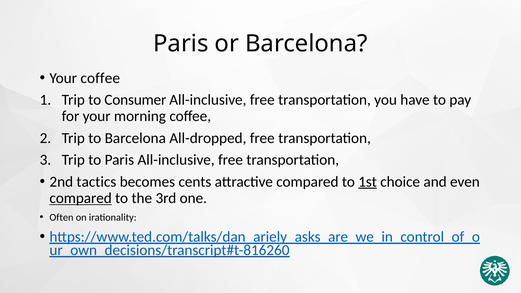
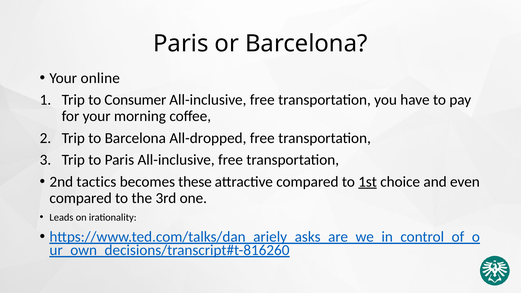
Your coffee: coffee -> online
cents: cents -> these
compared at (81, 198) underline: present -> none
Often: Often -> Leads
